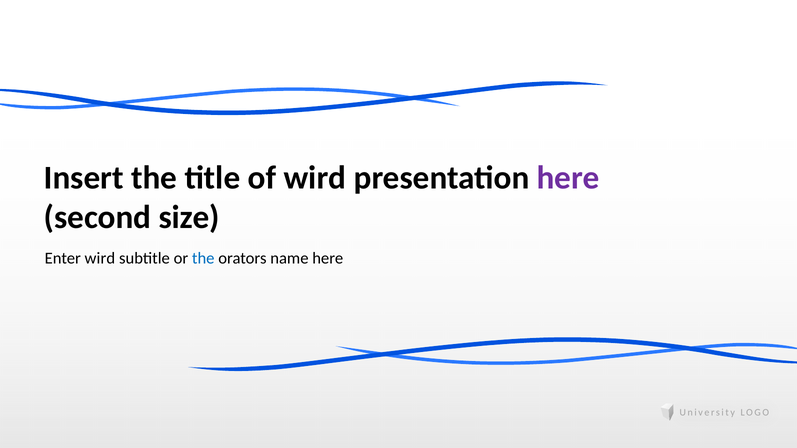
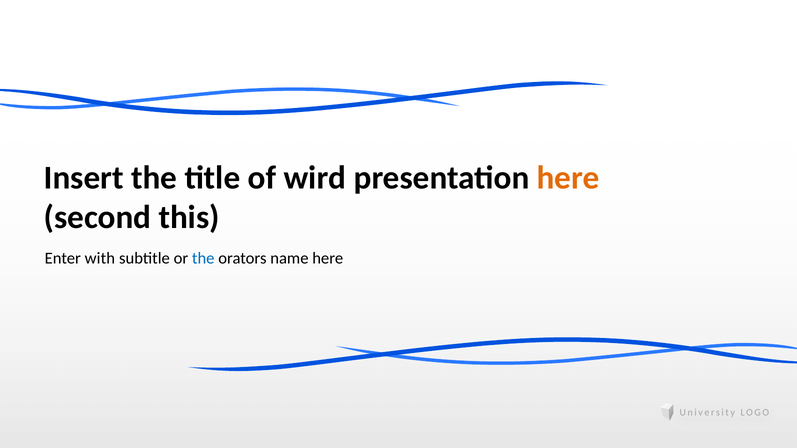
here at (568, 178) colour: purple -> orange
size: size -> this
Enter wird: wird -> with
